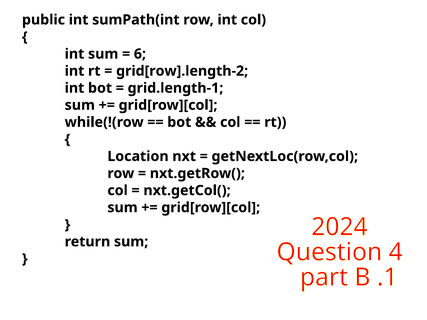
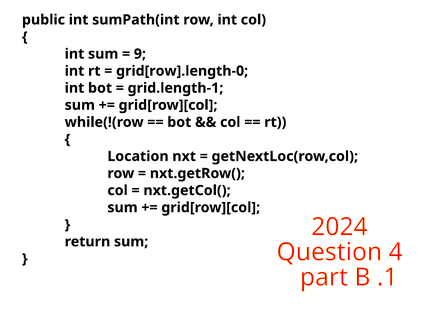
6: 6 -> 9
grid[row].length-2: grid[row].length-2 -> grid[row].length-0
